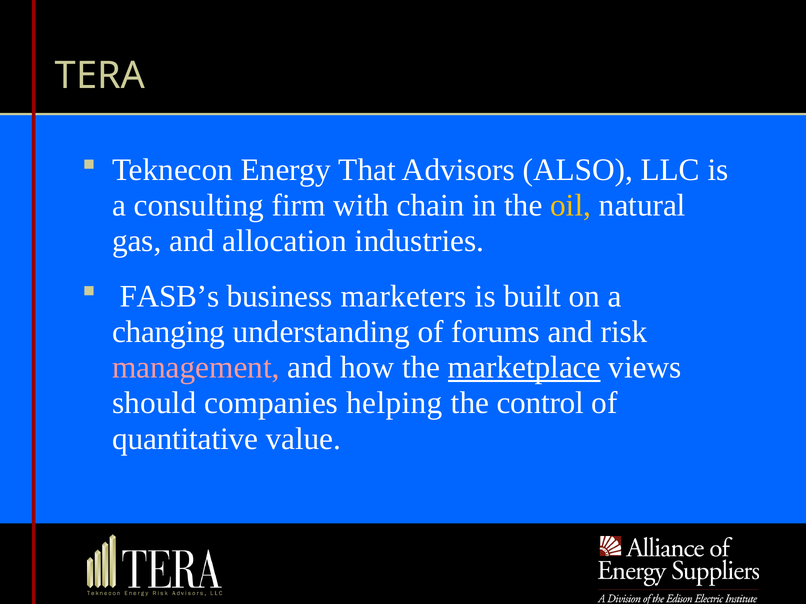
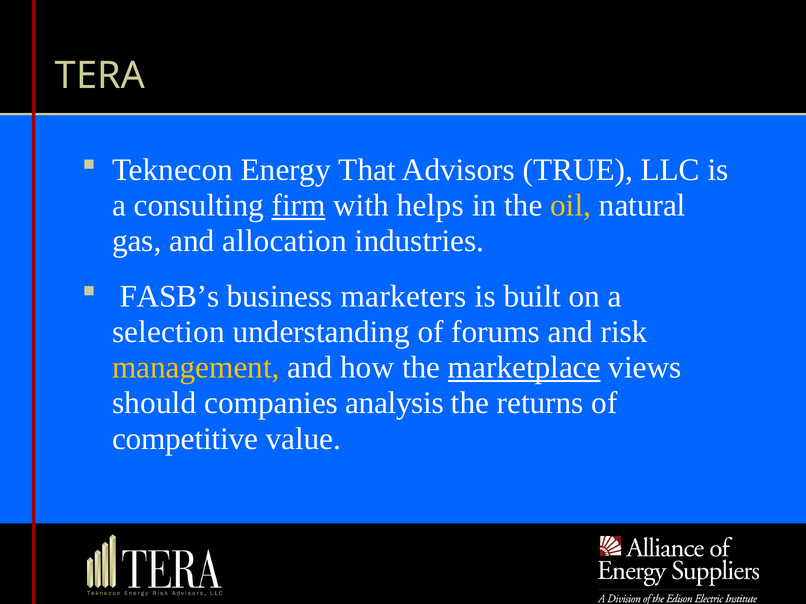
ALSO: ALSO -> TRUE
firm underline: none -> present
chain: chain -> helps
changing: changing -> selection
management colour: pink -> yellow
helping: helping -> analysis
control: control -> returns
quantitative: quantitative -> competitive
